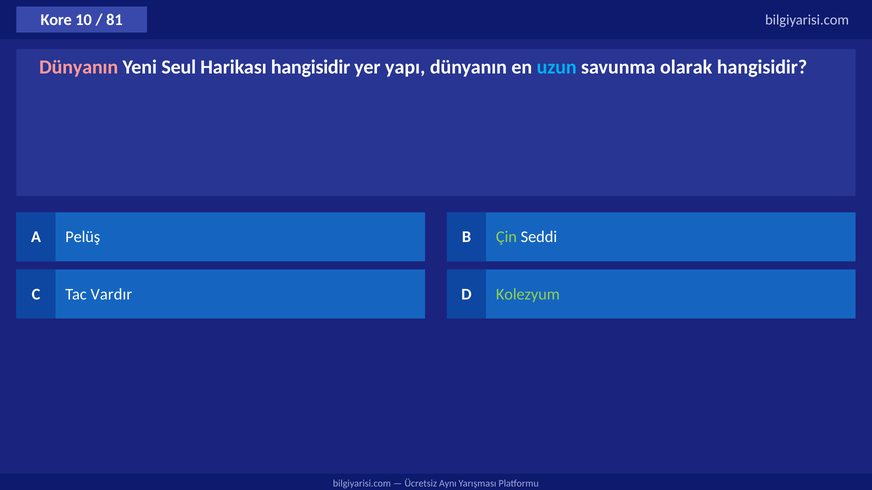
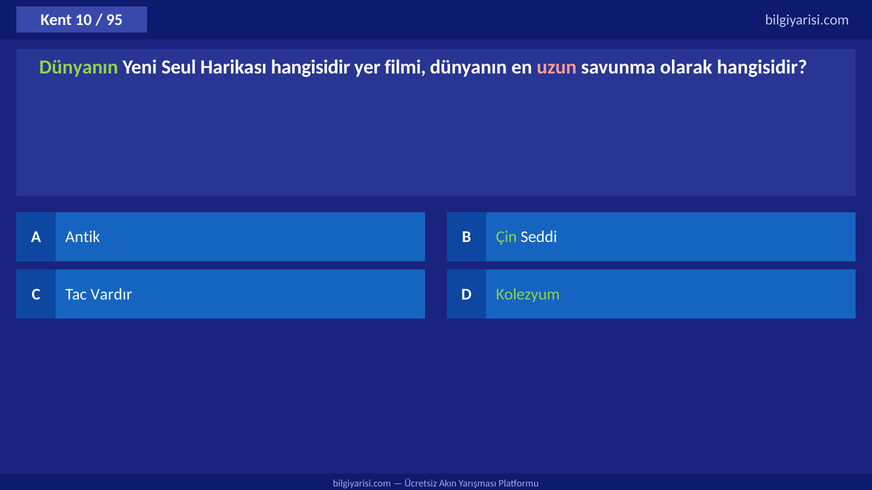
Kore: Kore -> Kent
81: 81 -> 95
Dünyanın at (79, 67) colour: pink -> light green
yapı: yapı -> filmi
uzun colour: light blue -> pink
Pelüş: Pelüş -> Antik
Aynı: Aynı -> Akın
